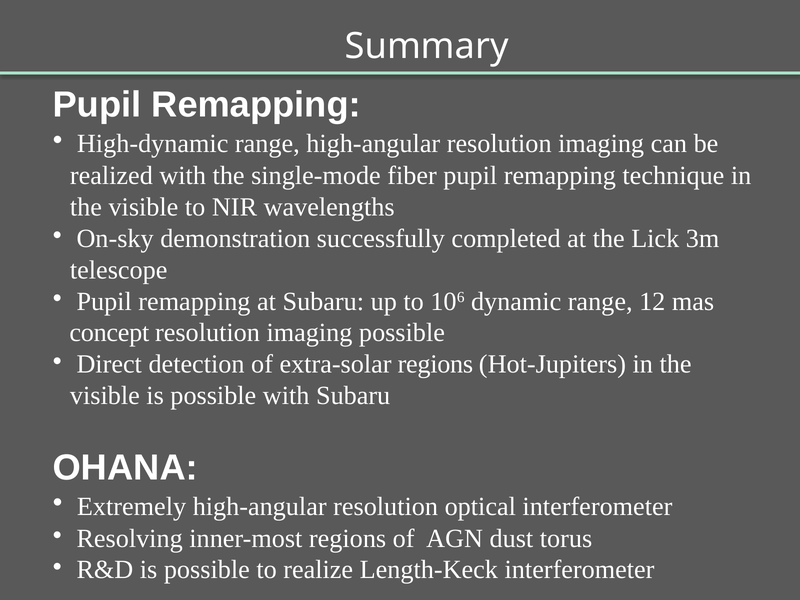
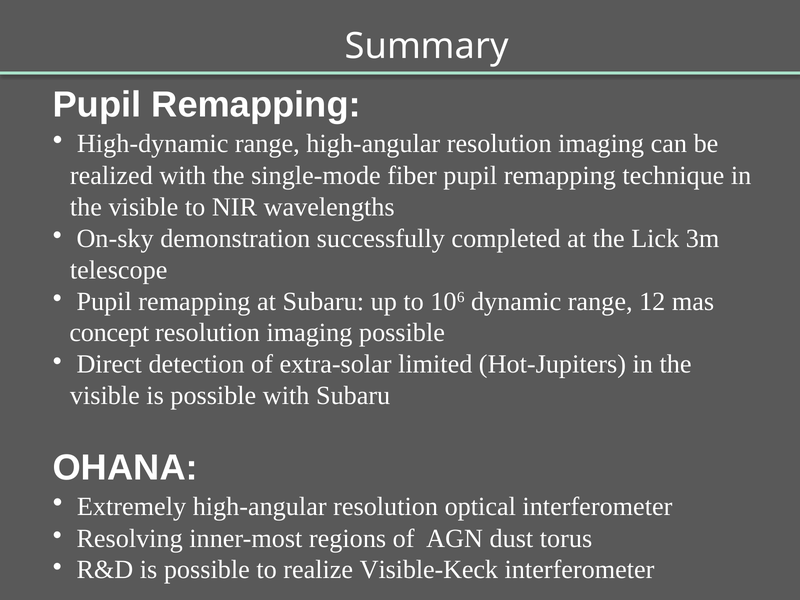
extra-solar regions: regions -> limited
Length-Keck: Length-Keck -> Visible-Keck
